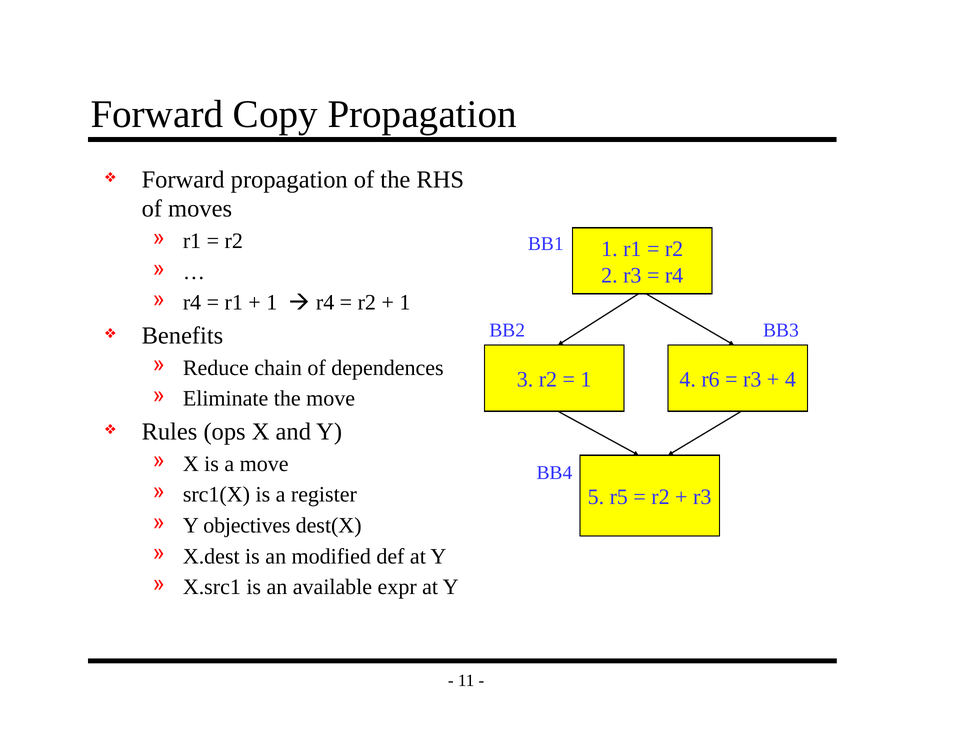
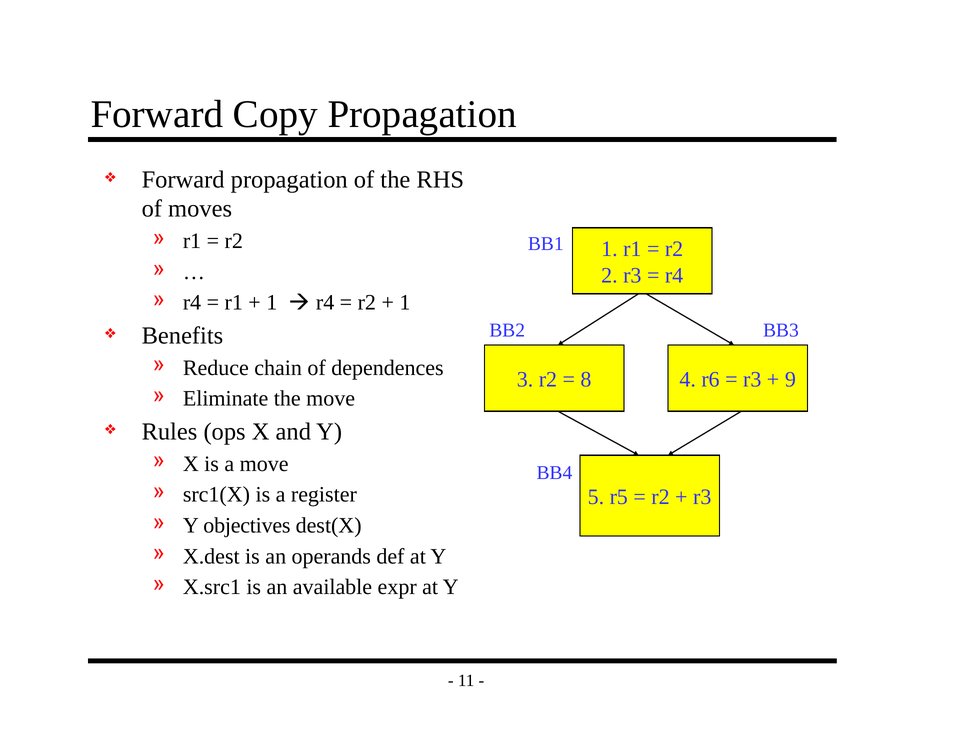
1 at (586, 380): 1 -> 8
4 at (790, 380): 4 -> 9
modified: modified -> operands
